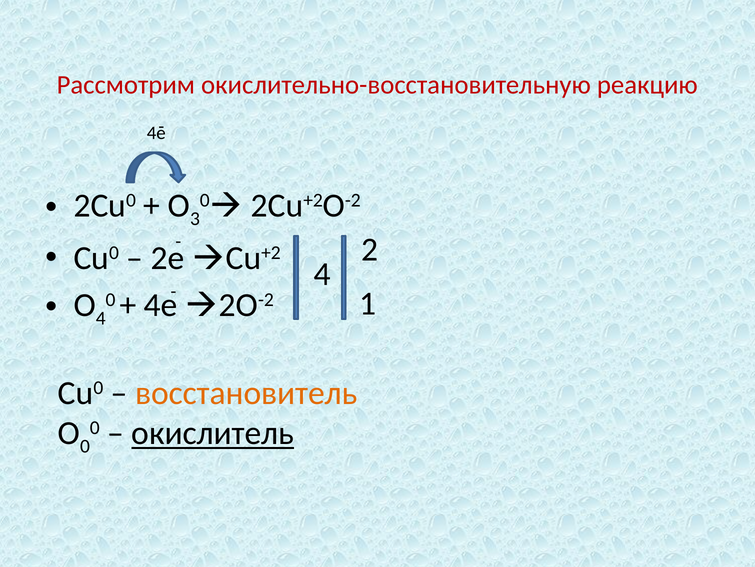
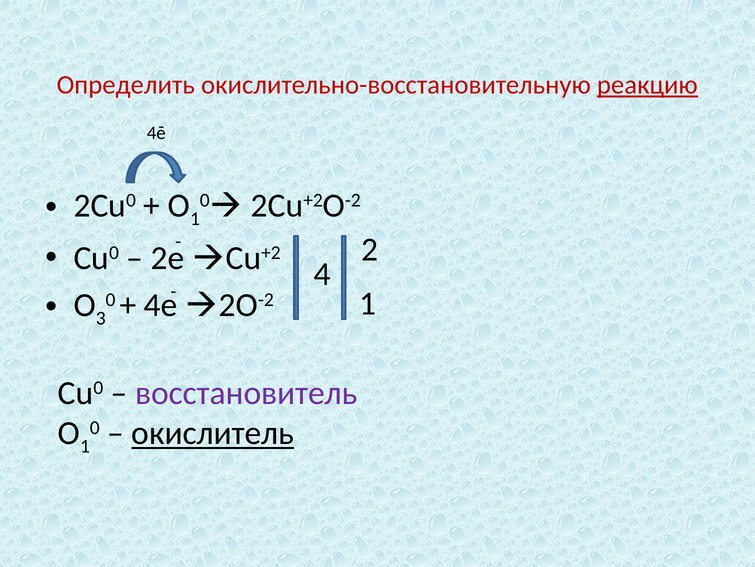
Рассмотрим: Рассмотрим -> Определить
реакцию underline: none -> present
3 at (195, 218): 3 -> 1
4 at (101, 318): 4 -> 3
восстановитель colour: orange -> purple
0 at (85, 446): 0 -> 1
